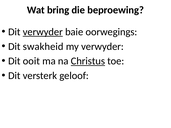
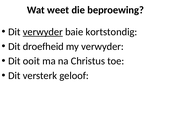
bring: bring -> weet
oorwegings: oorwegings -> kortstondig
swakheid: swakheid -> droefheid
Christus underline: present -> none
